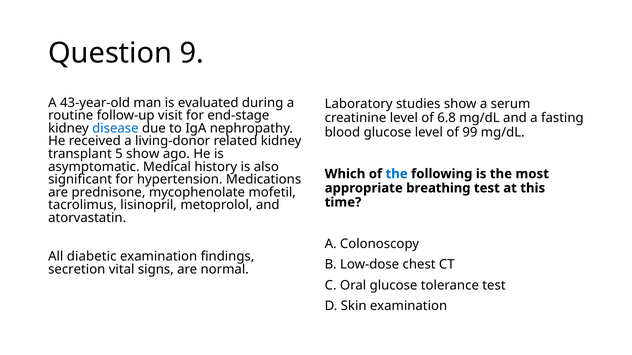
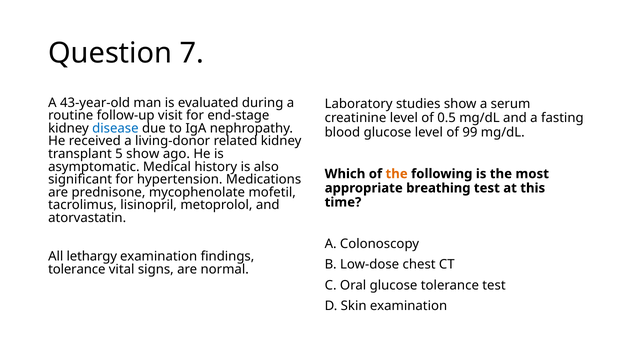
9: 9 -> 7
6.8: 6.8 -> 0.5
the at (397, 174) colour: blue -> orange
diabetic: diabetic -> lethargy
secretion at (77, 270): secretion -> tolerance
